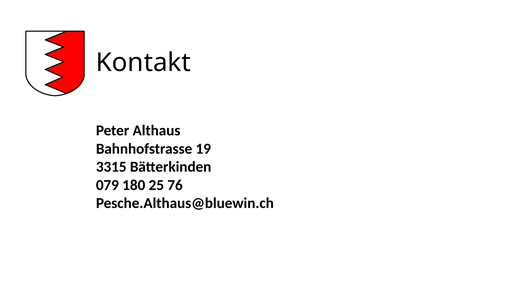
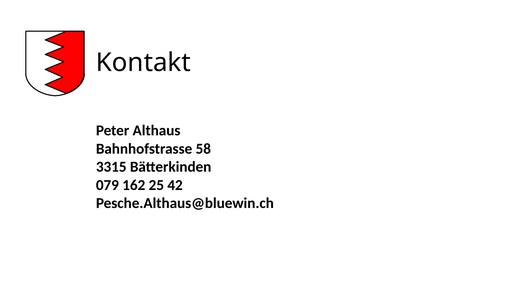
19: 19 -> 58
180: 180 -> 162
76: 76 -> 42
